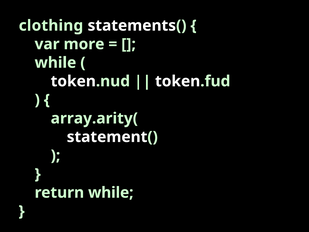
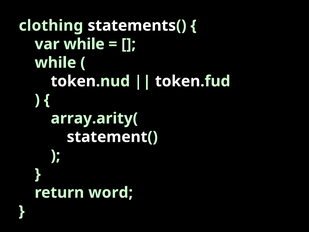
var more: more -> while
return while: while -> word
